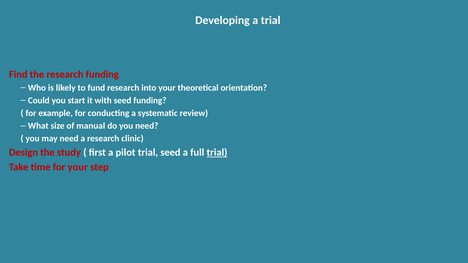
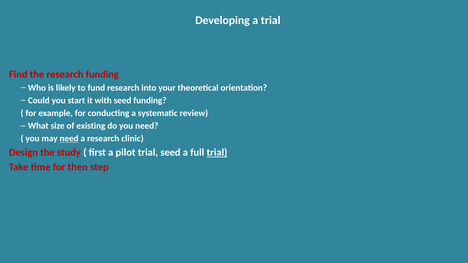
manual: manual -> existing
need at (69, 139) underline: none -> present
for your: your -> then
